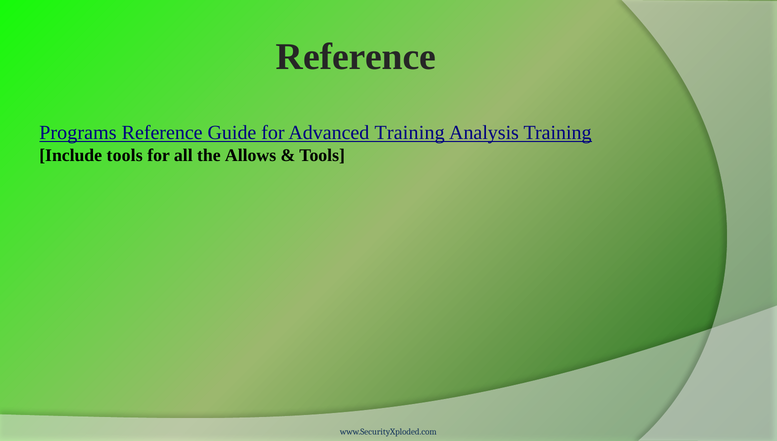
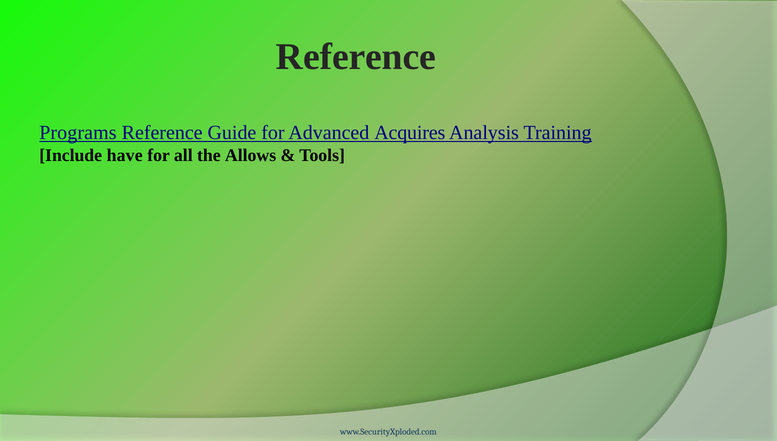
Advanced Training: Training -> Acquires
Include tools: tools -> have
